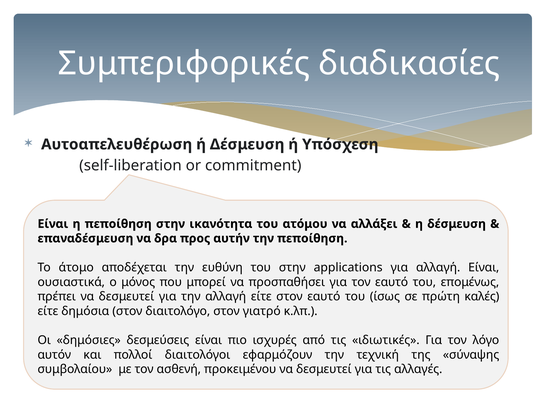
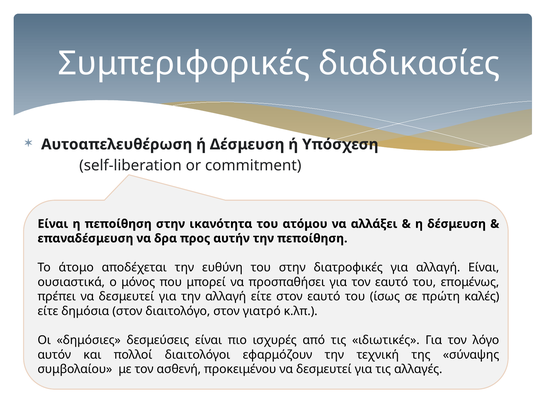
applications: applications -> διατροφικές
